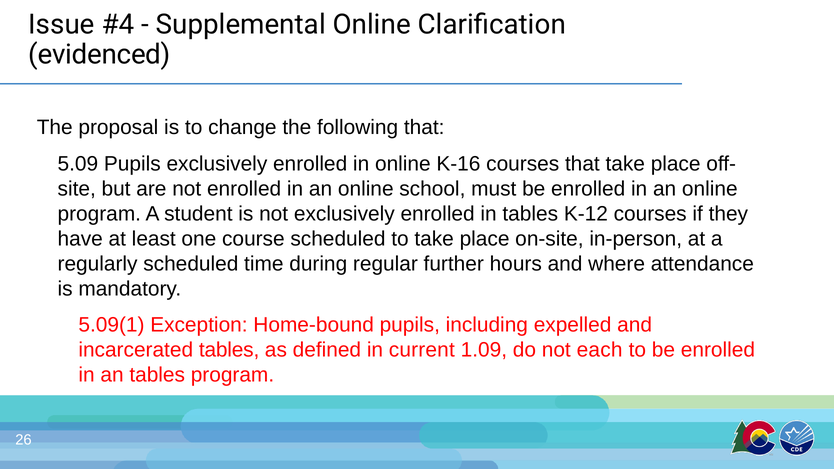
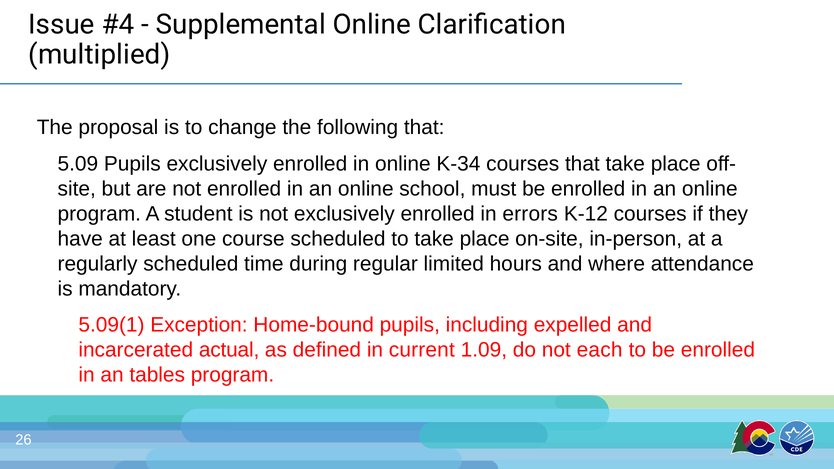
evidenced: evidenced -> multiplied
K-16: K-16 -> K-34
in tables: tables -> errors
further: further -> limited
incarcerated tables: tables -> actual
